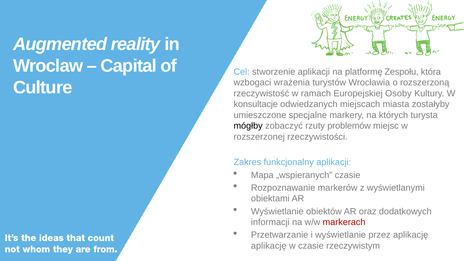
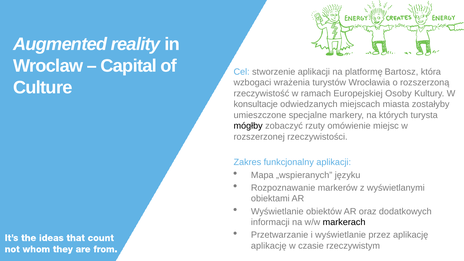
Zespołu: Zespołu -> Bartosz
problemów: problemów -> omówienie
„wspieranych czasie: czasie -> języku
markerach colour: red -> black
